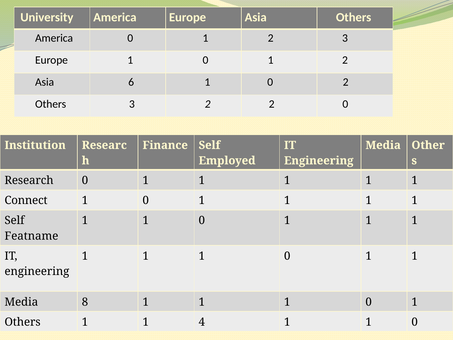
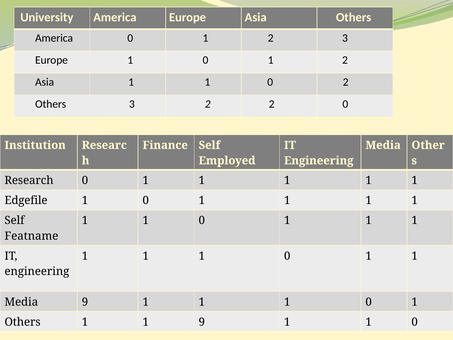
Asia 6: 6 -> 1
Connect: Connect -> Edgefile
Media 8: 8 -> 9
1 4: 4 -> 9
